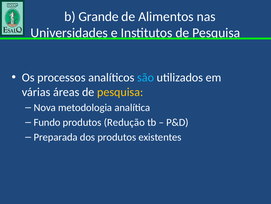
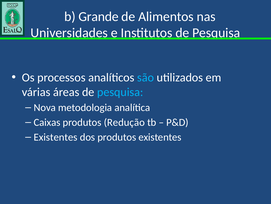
pesquisa at (120, 92) colour: yellow -> light blue
Fundo: Fundo -> Caixas
Preparada at (56, 137): Preparada -> Existentes
